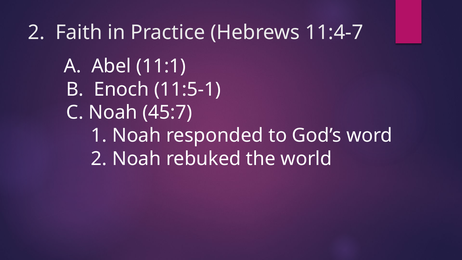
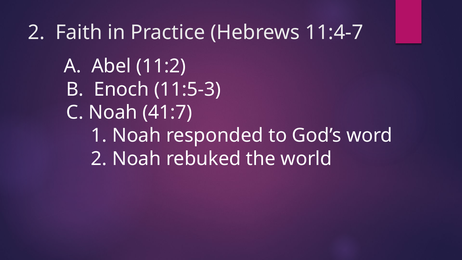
11:1: 11:1 -> 11:2
11:5-1: 11:5-1 -> 11:5-3
45:7: 45:7 -> 41:7
